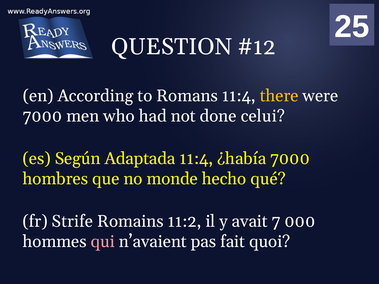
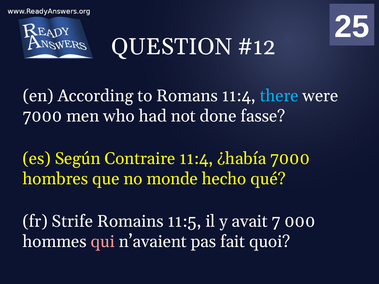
there colour: yellow -> light blue
celui: celui -> fasse
Adaptada: Adaptada -> Contraire
11:2: 11:2 -> 11:5
